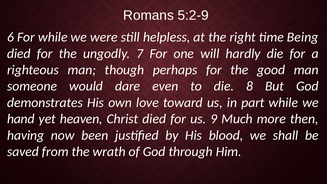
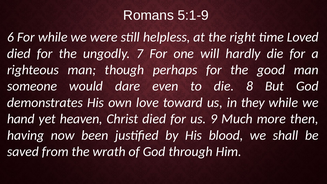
5:2-9: 5:2-9 -> 5:1-9
Being: Being -> Loved
part: part -> they
